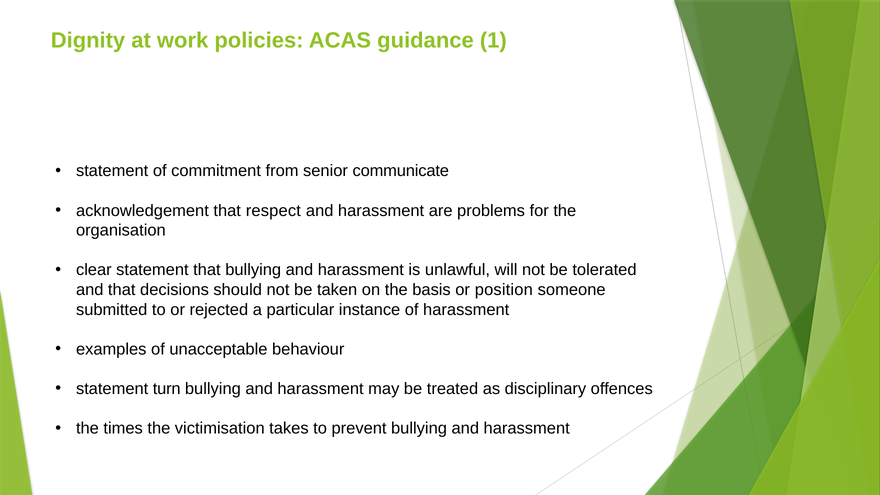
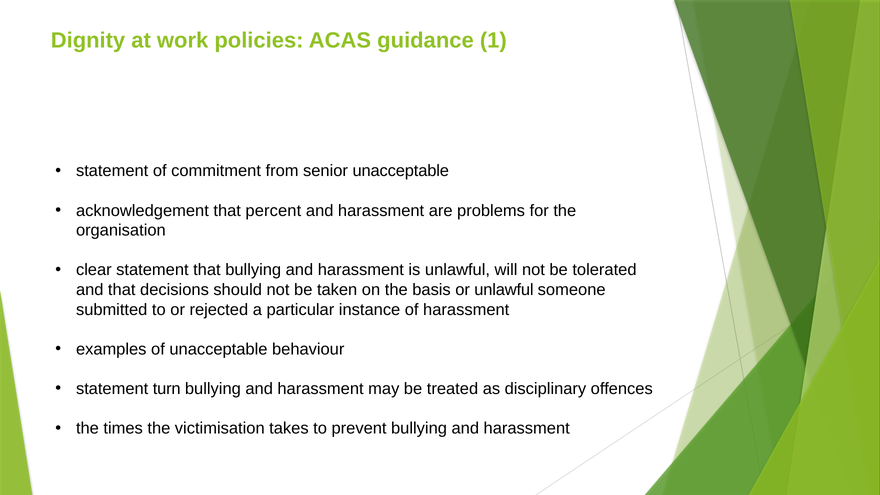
senior communicate: communicate -> unacceptable
respect: respect -> percent
or position: position -> unlawful
